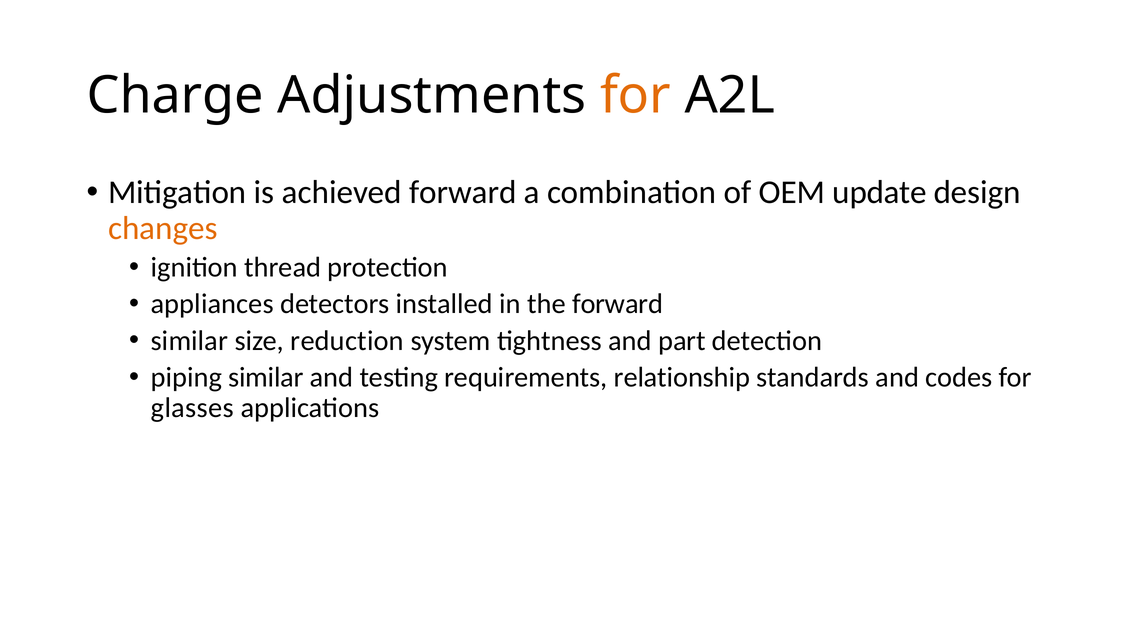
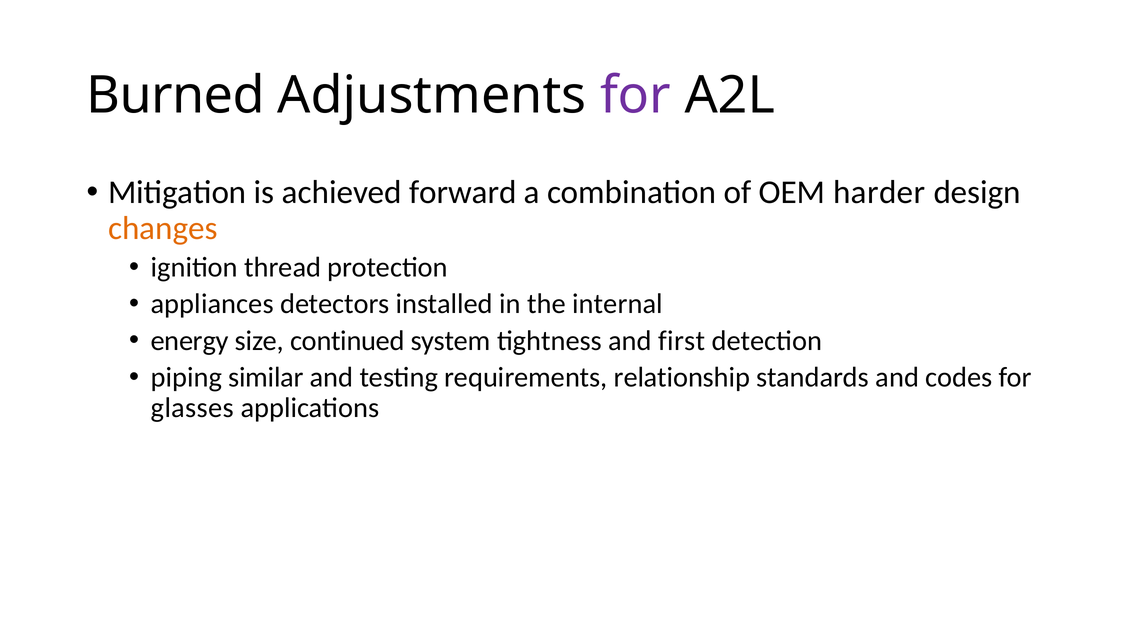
Charge: Charge -> Burned
for at (636, 96) colour: orange -> purple
update: update -> harder
the forward: forward -> internal
similar at (189, 341): similar -> energy
reduction: reduction -> continued
part: part -> first
